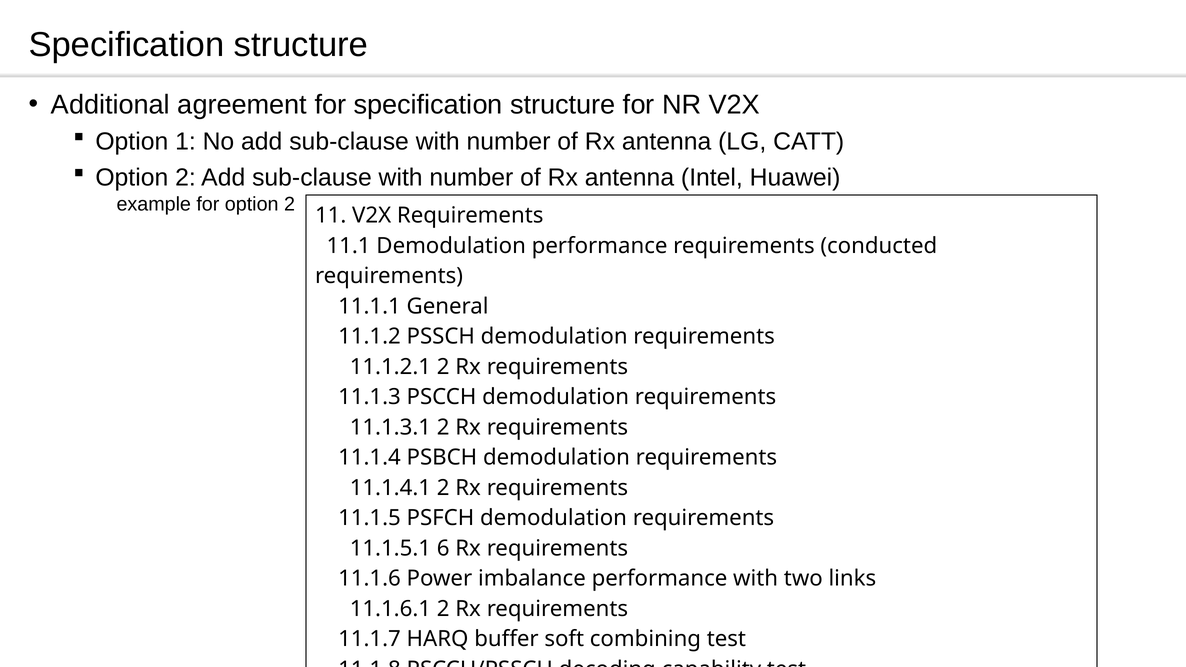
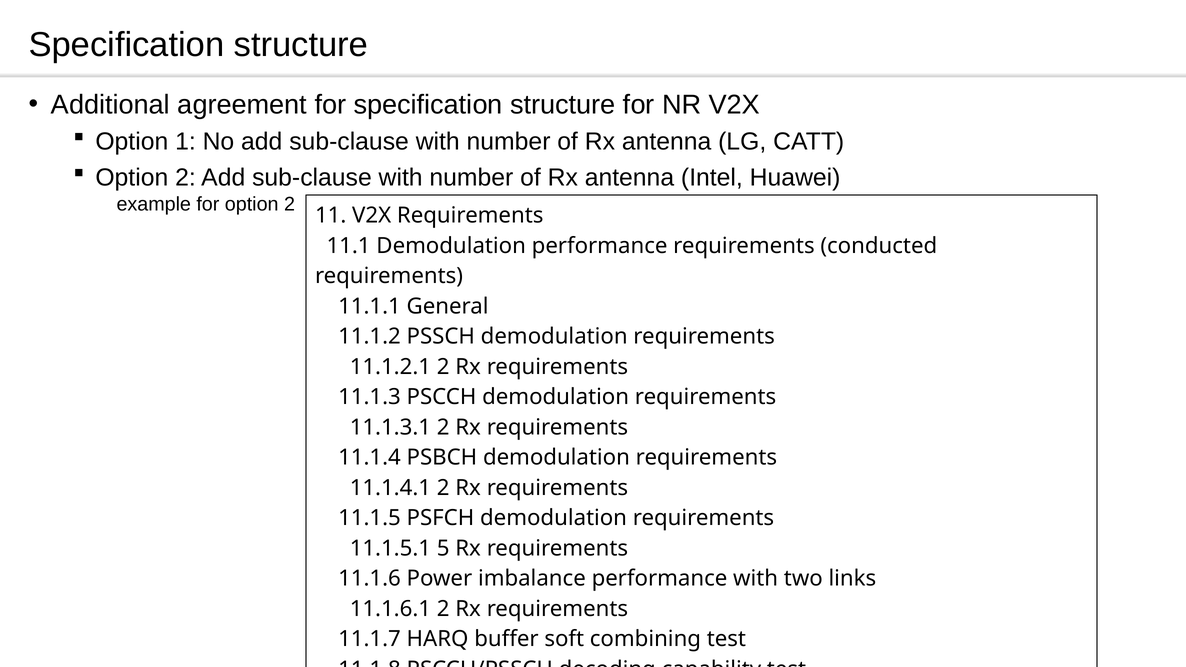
6: 6 -> 5
